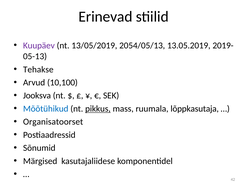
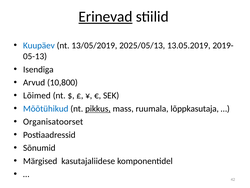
Erinevad underline: none -> present
Kuupäev colour: purple -> blue
2054/05/13: 2054/05/13 -> 2025/05/13
Tehakse: Tehakse -> Isendiga
10,100: 10,100 -> 10,800
Jooksva: Jooksva -> Lõimed
